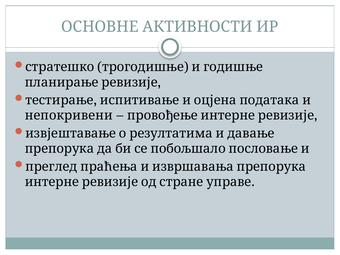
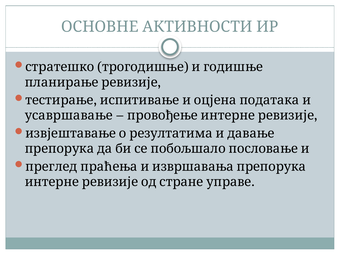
непокривени: непокривени -> усавршавање
